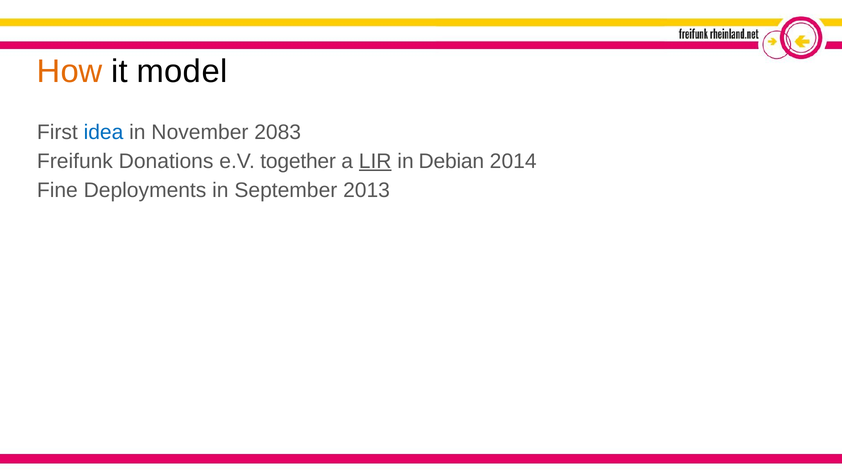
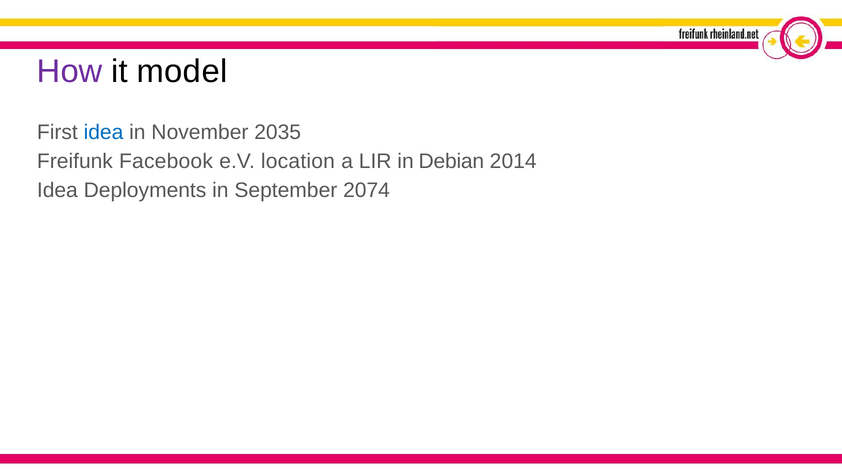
How colour: orange -> purple
2083: 2083 -> 2035
Donations: Donations -> Facebook
together: together -> location
LIR underline: present -> none
Fine at (57, 190): Fine -> Idea
2013: 2013 -> 2074
